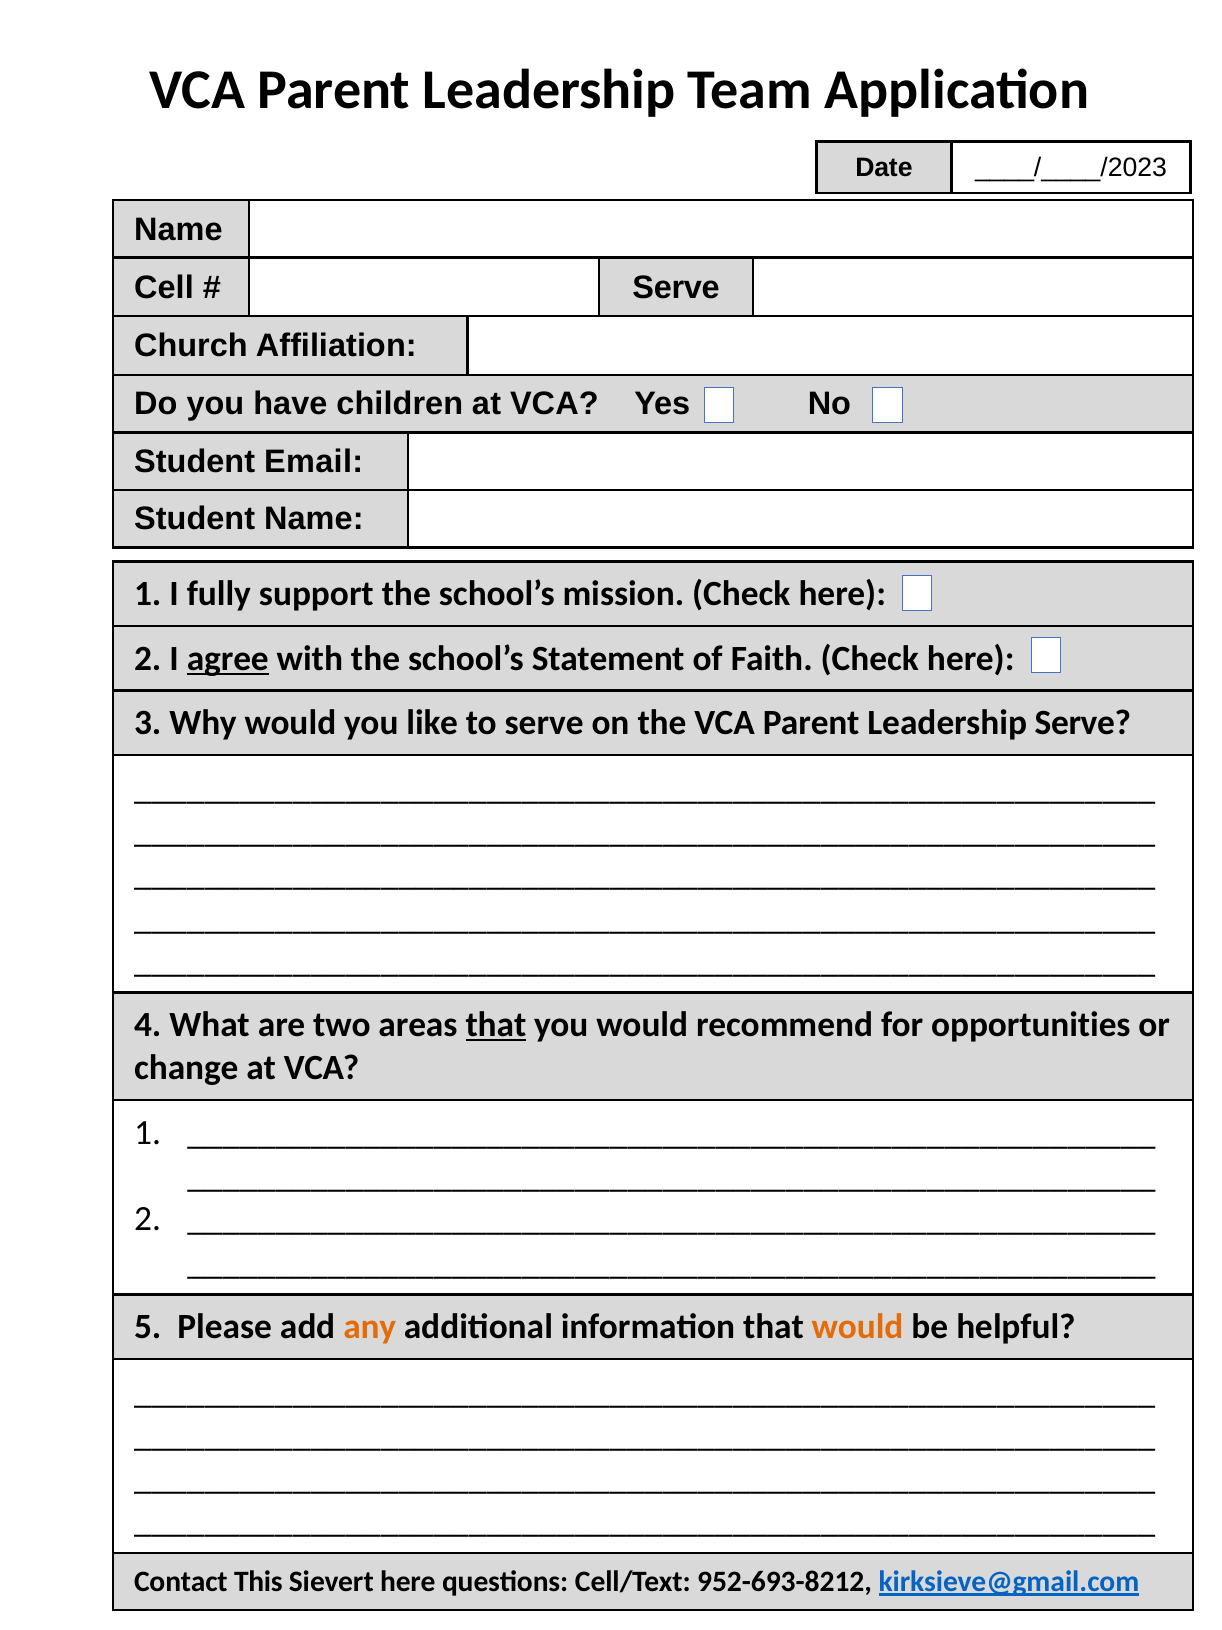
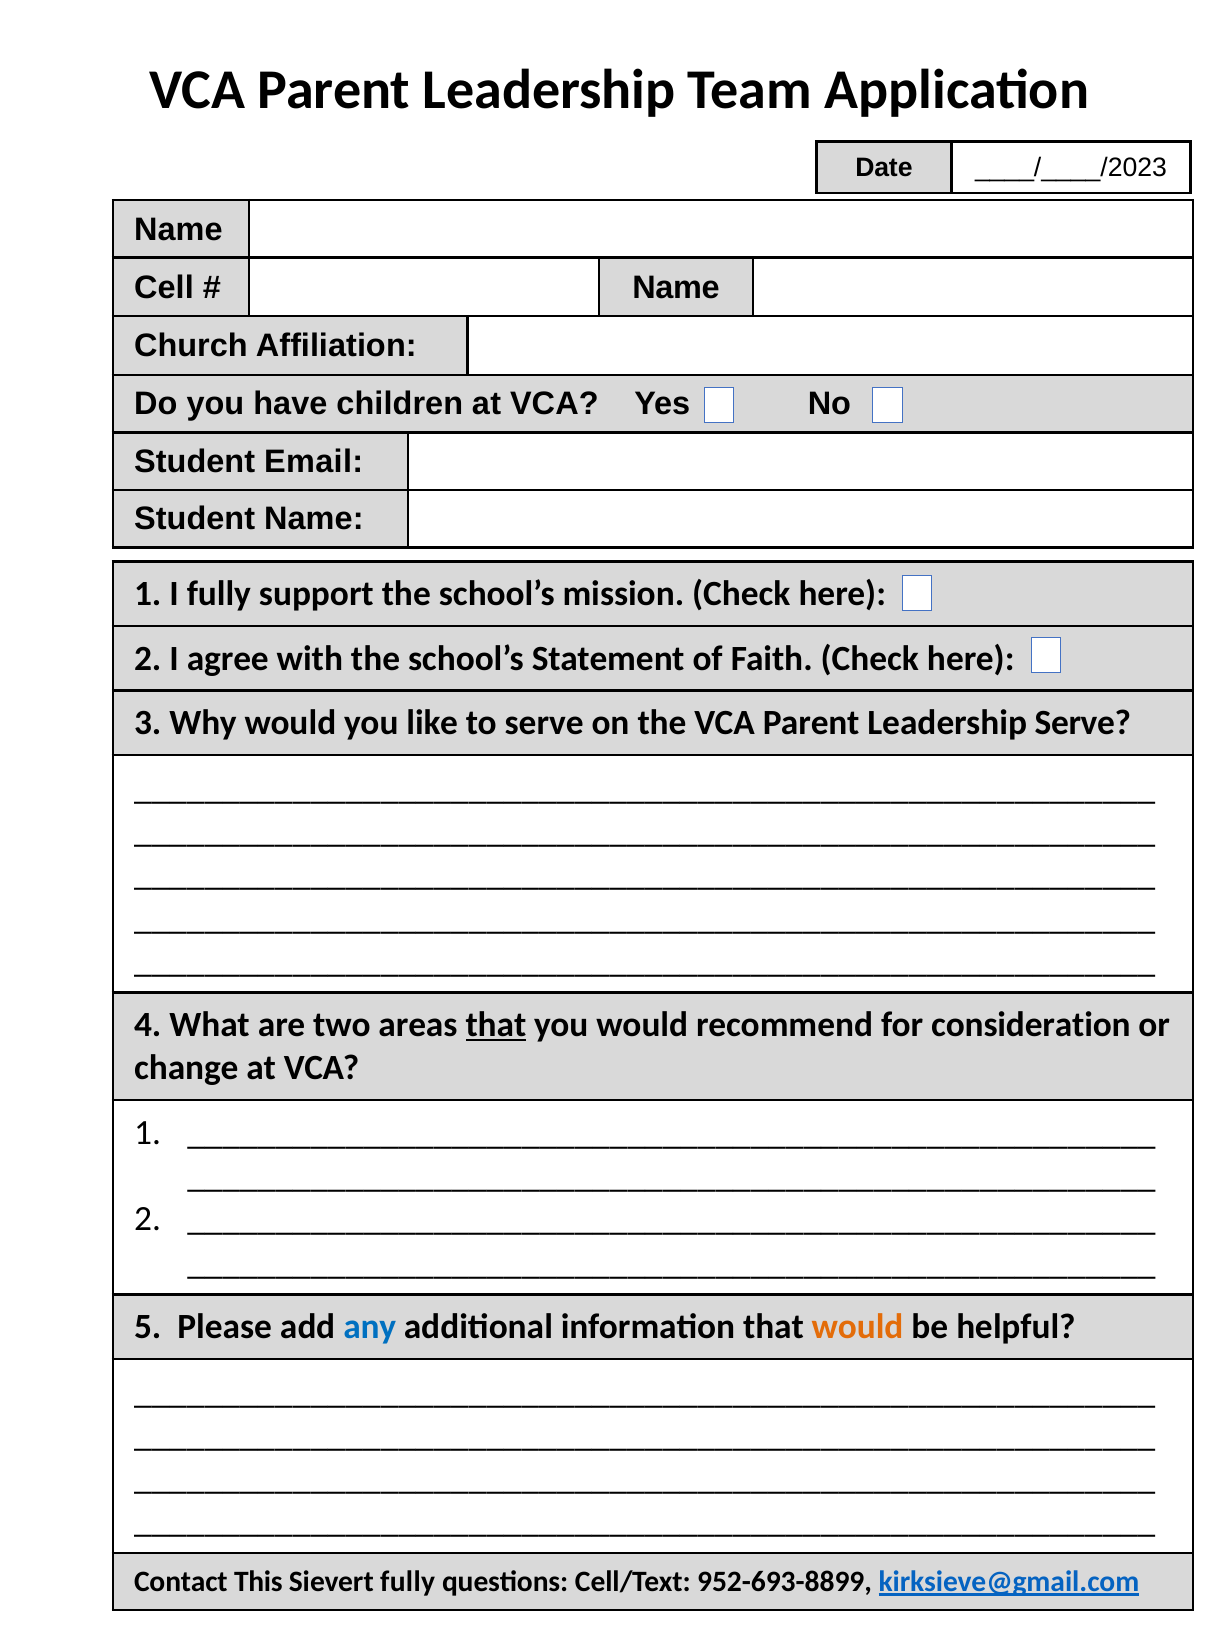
Serve at (676, 287): Serve -> Name
agree underline: present -> none
opportunities: opportunities -> consideration
any colour: orange -> blue
Sievert here: here -> fully
952-693-8212: 952-693-8212 -> 952-693-8899
